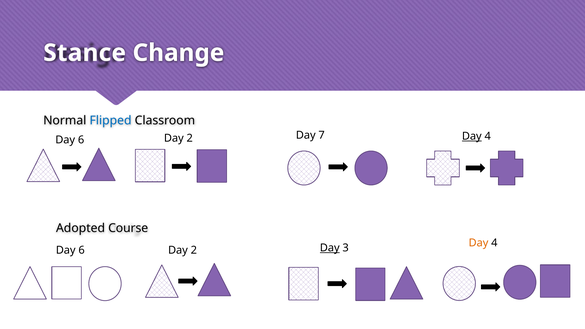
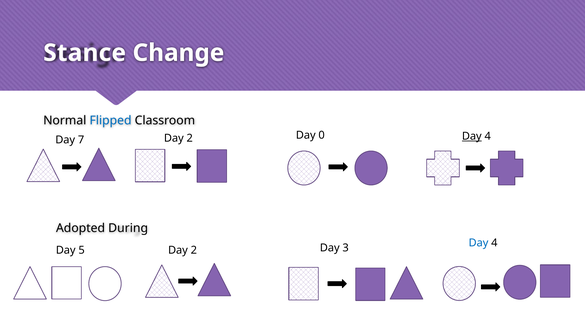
7: 7 -> 0
6 at (81, 140): 6 -> 7
Course: Course -> During
6 at (82, 250): 6 -> 5
Day at (330, 248) underline: present -> none
Day at (479, 243) colour: orange -> blue
